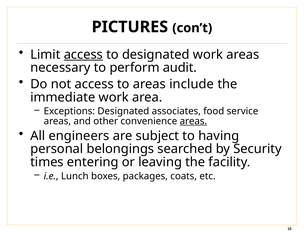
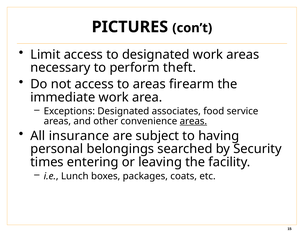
access at (83, 54) underline: present -> none
audit: audit -> theft
include: include -> firearm
engineers: engineers -> insurance
